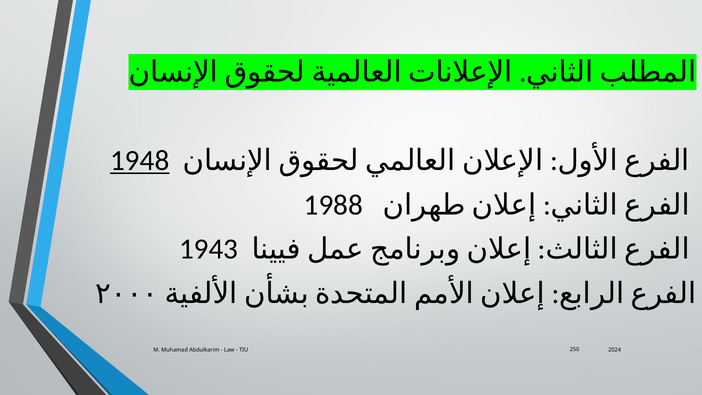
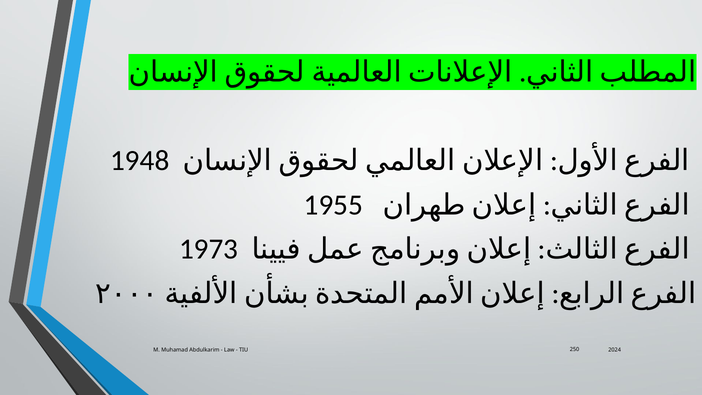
1948 underline: present -> none
1988: 1988 -> 1955
1943: 1943 -> 1973
